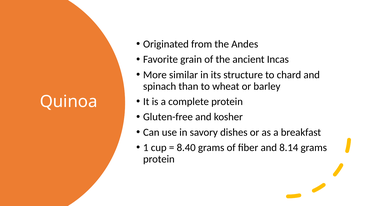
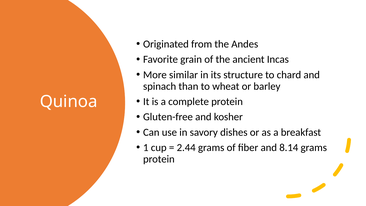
8.40: 8.40 -> 2.44
